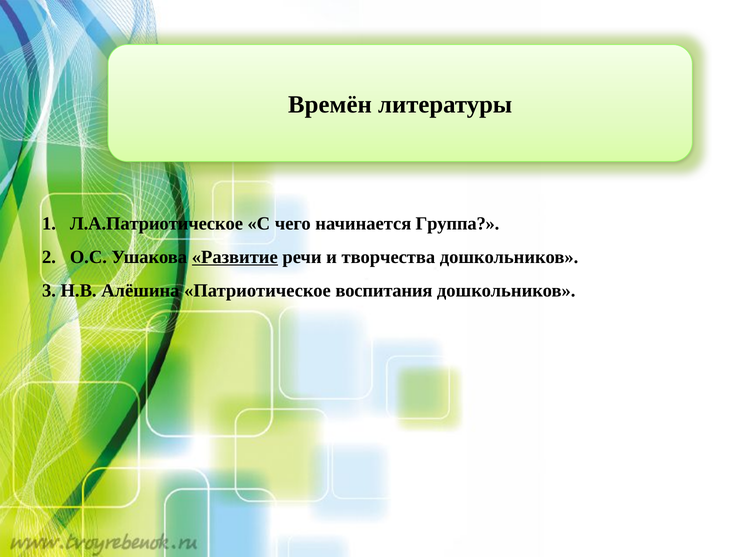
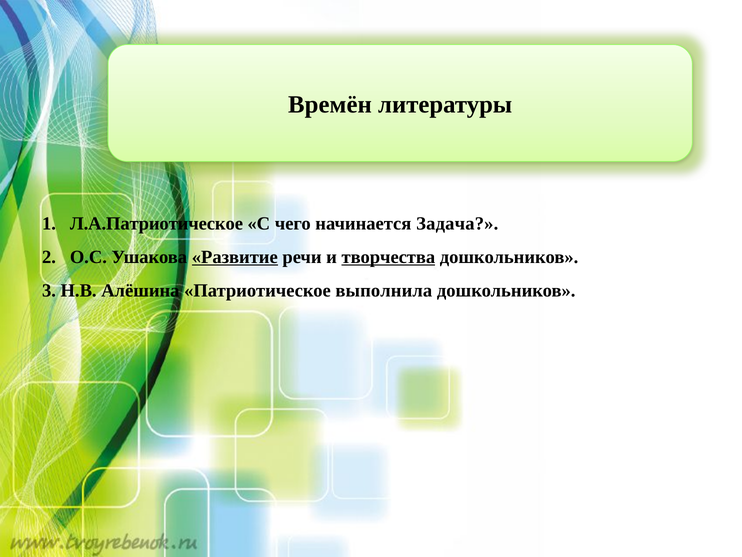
Группа: Группа -> Задача
творчества underline: none -> present
воспитания: воспитания -> выполнила
